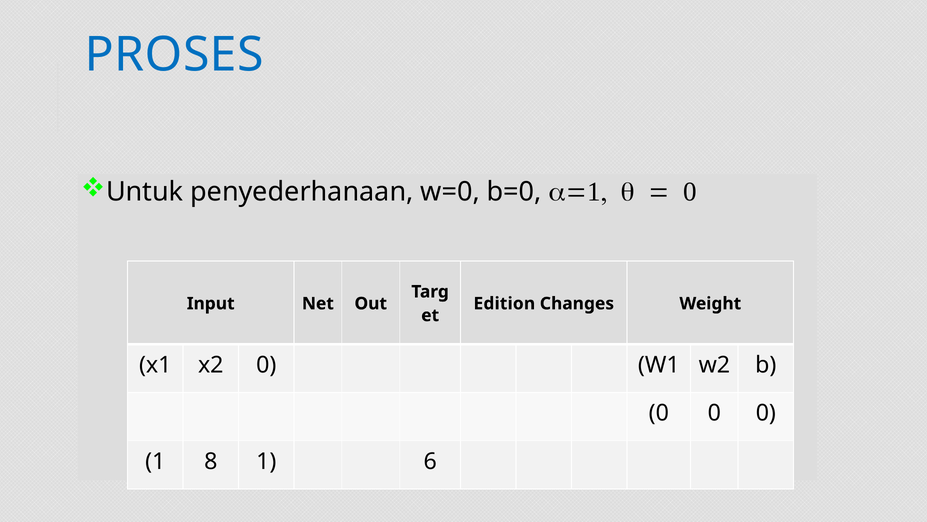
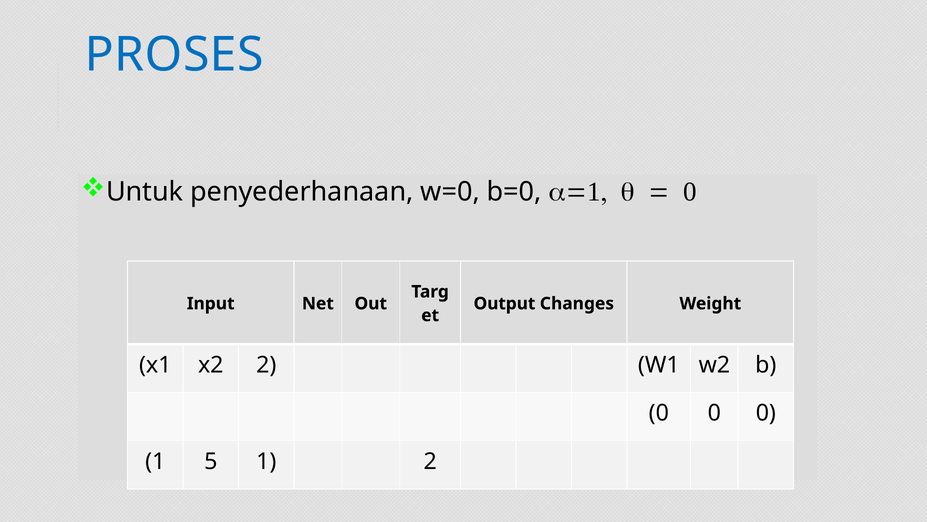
Edition: Edition -> Output
x2 0: 0 -> 2
8: 8 -> 5
1 6: 6 -> 2
